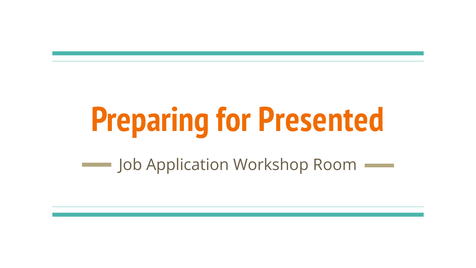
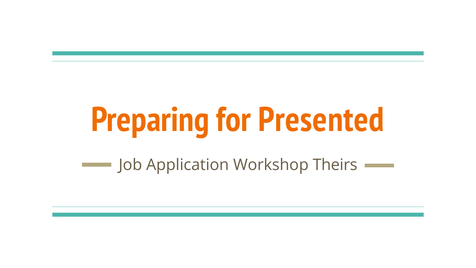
Room: Room -> Theirs
